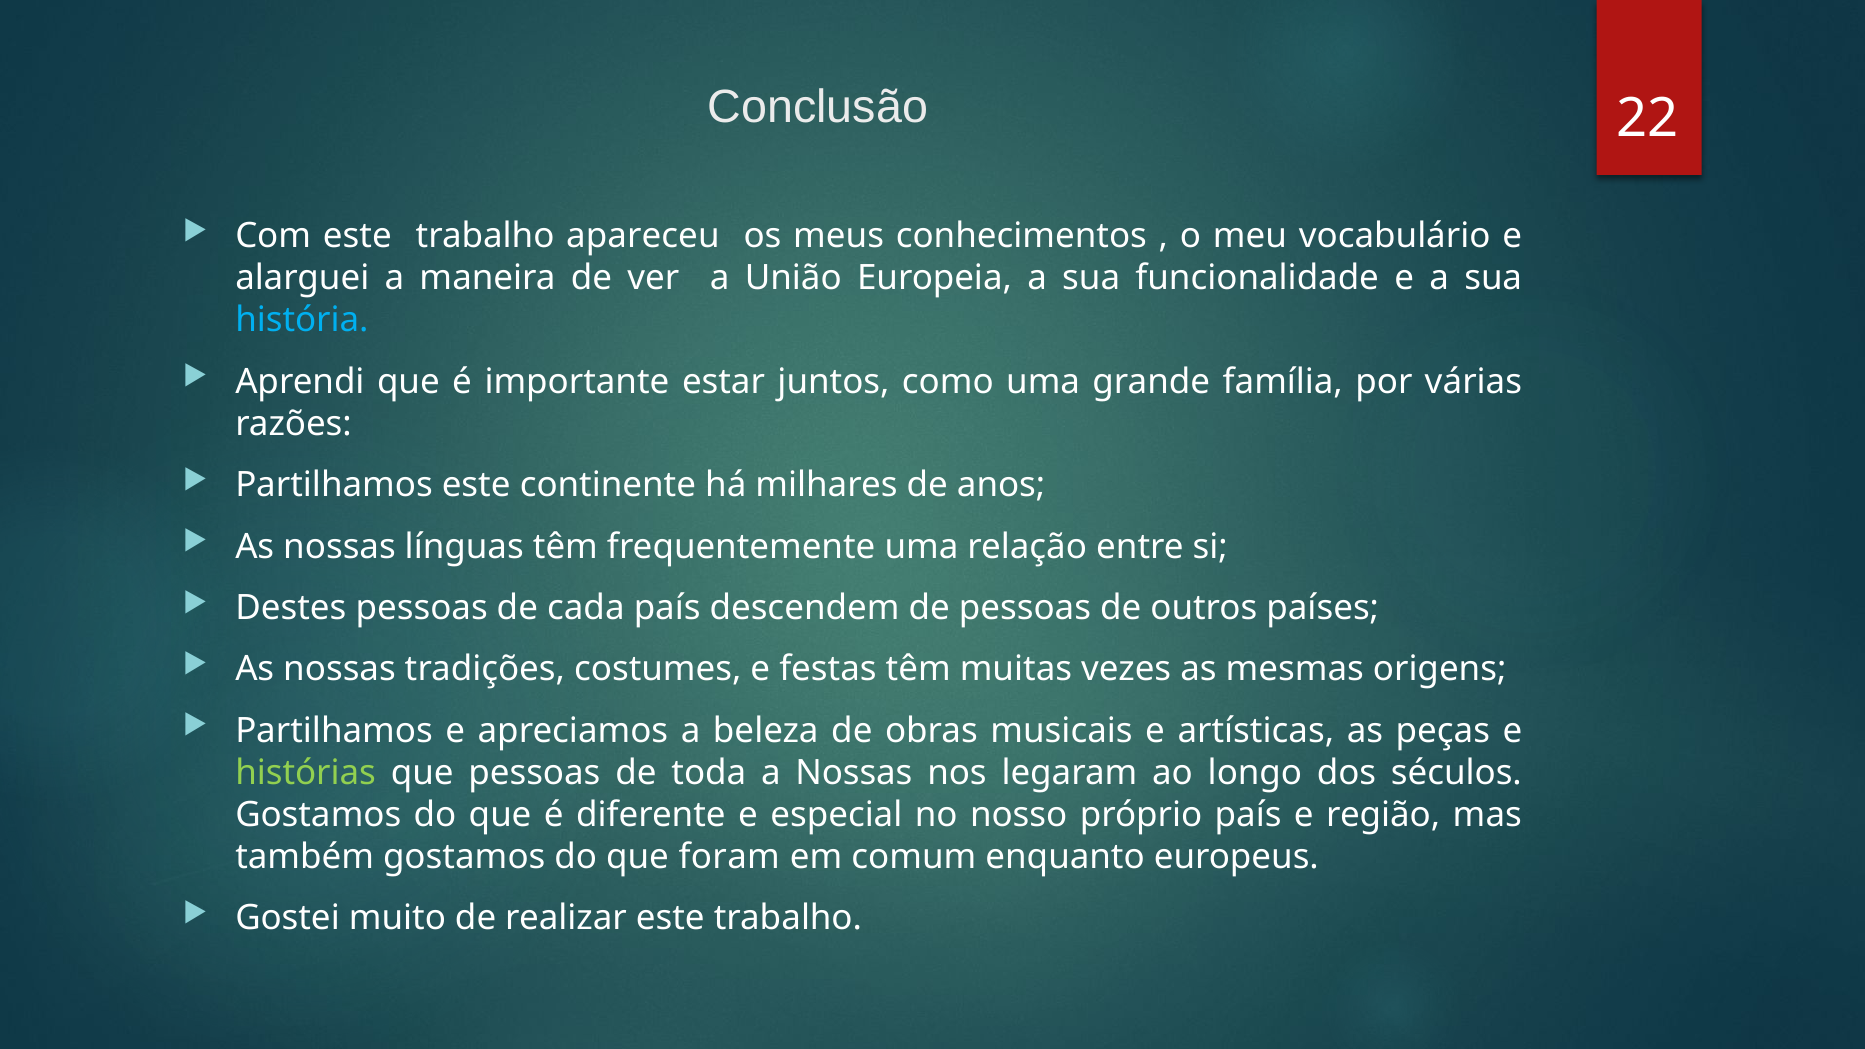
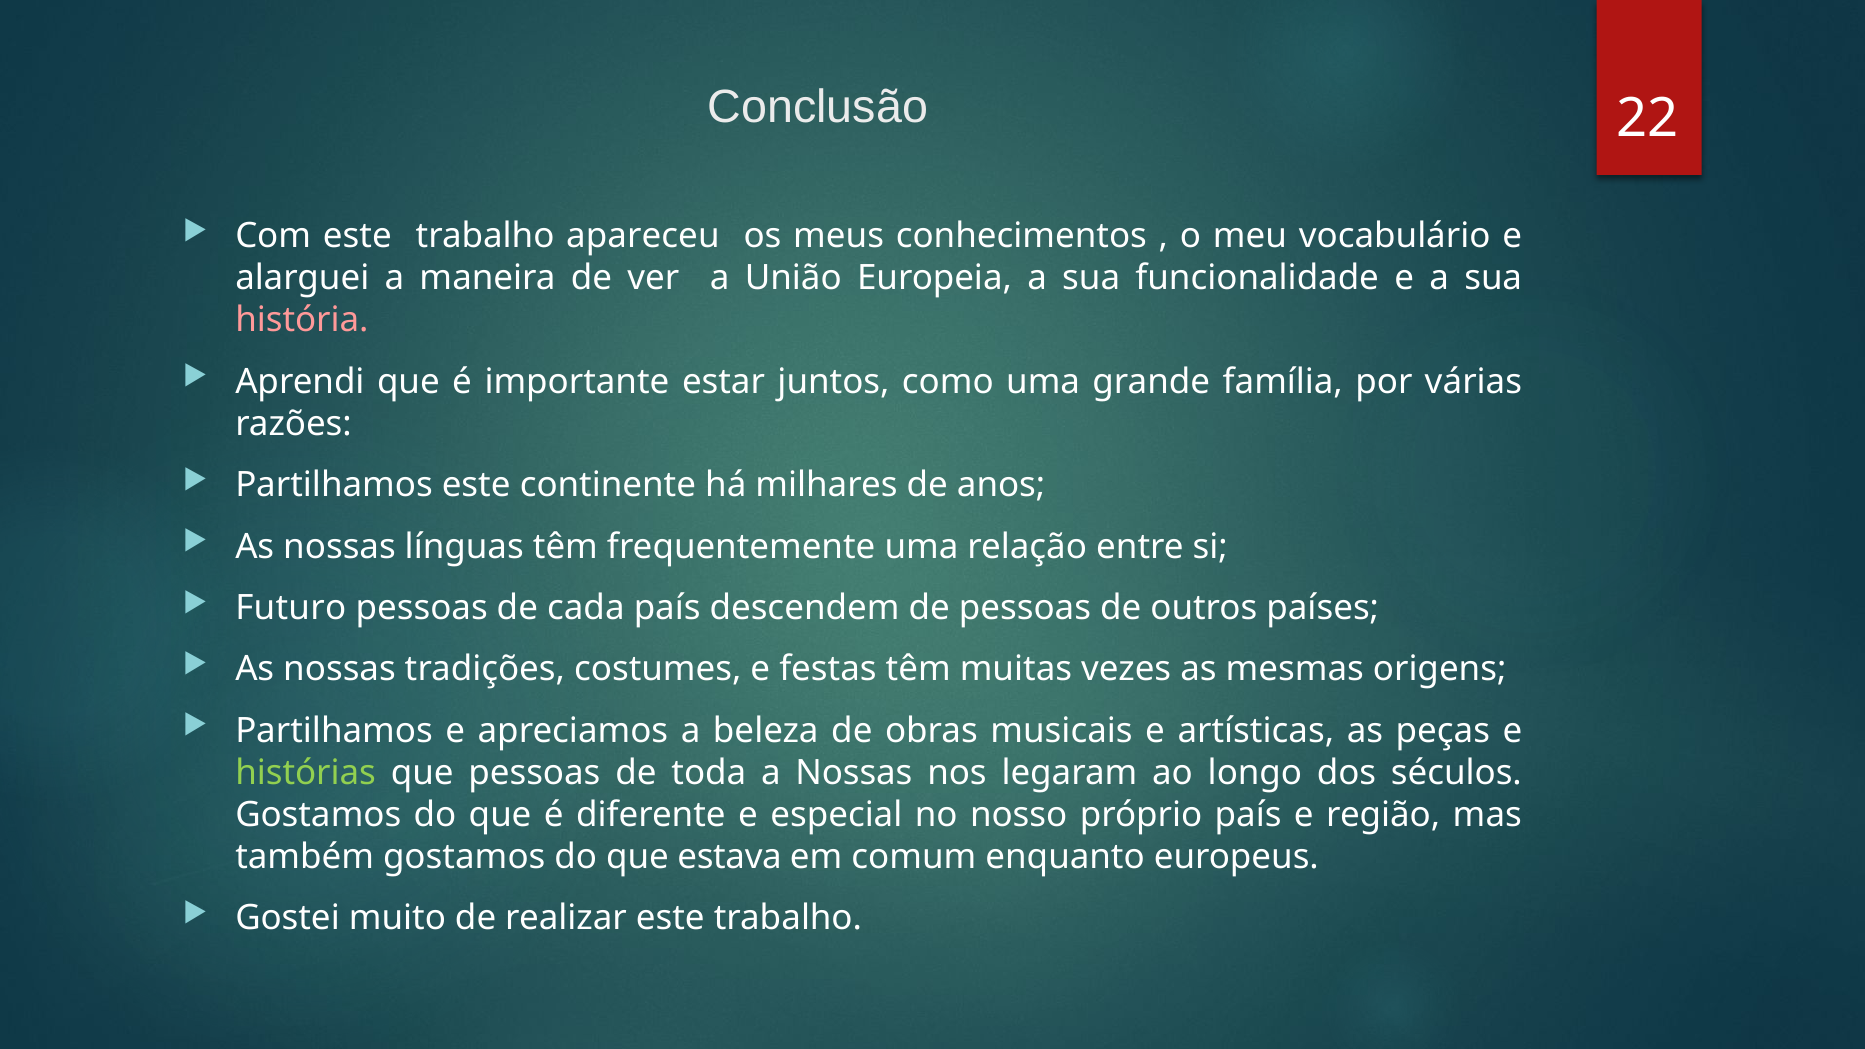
história colour: light blue -> pink
Destes: Destes -> Futuro
foram: foram -> estava
